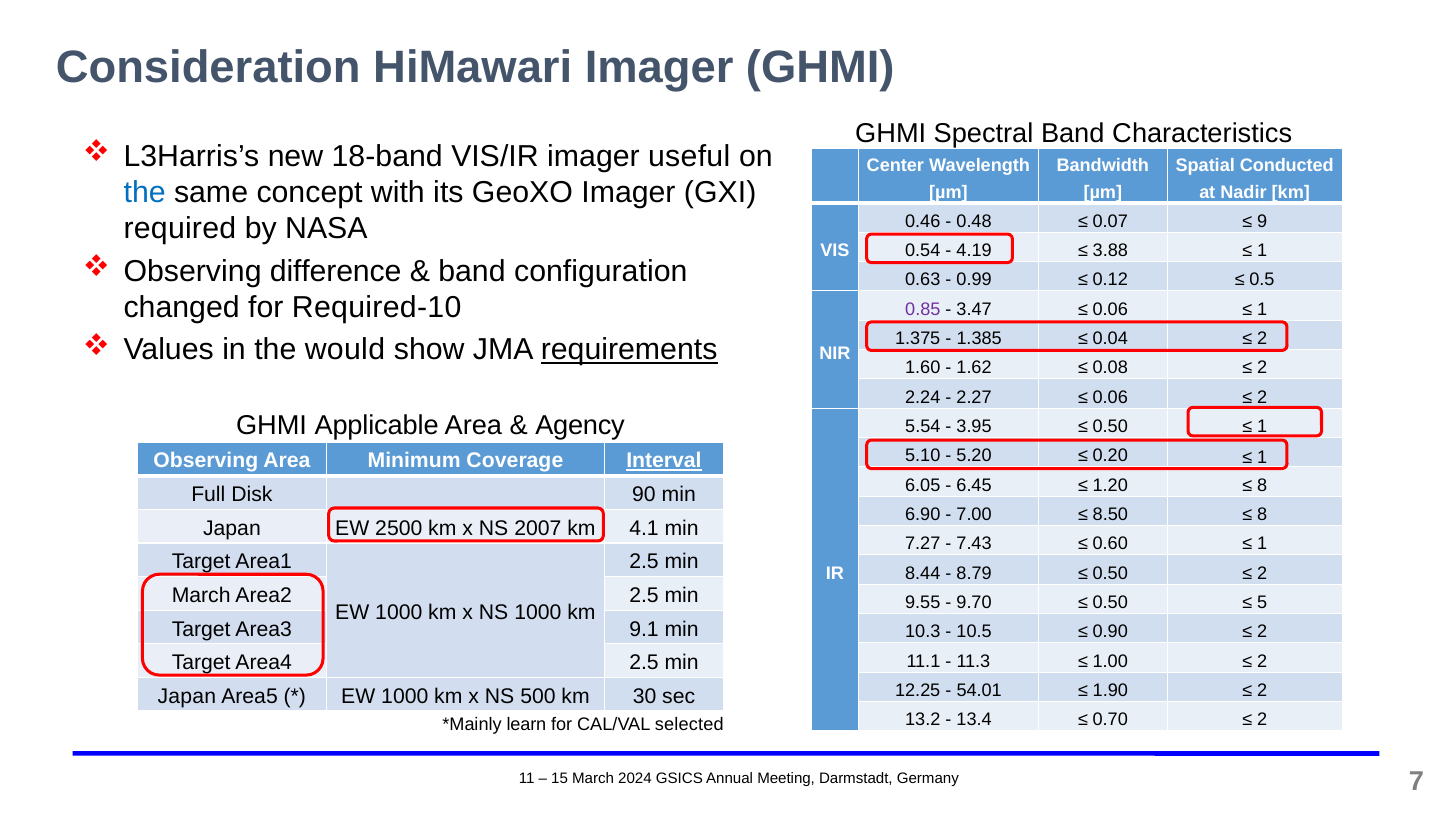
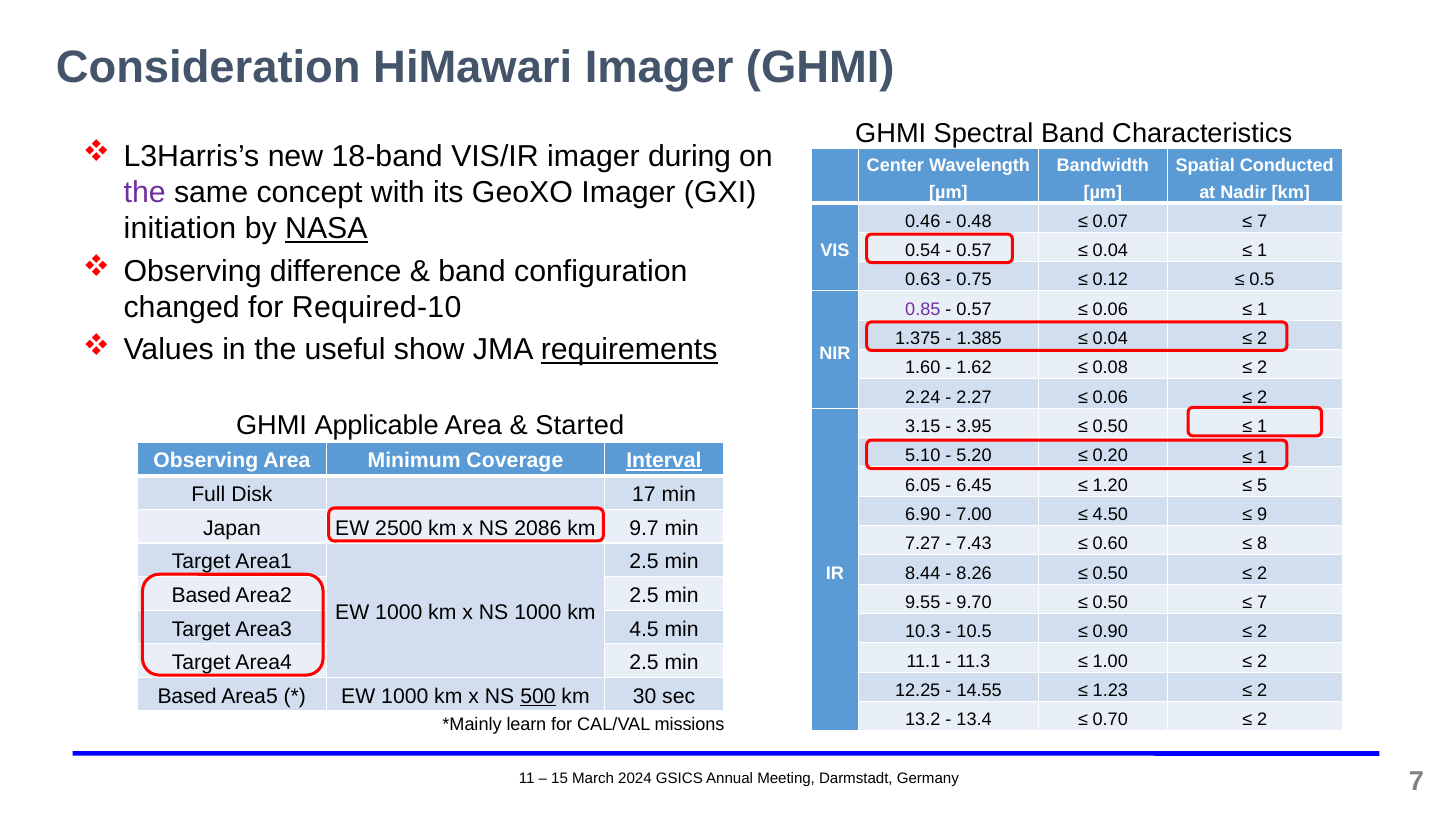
useful: useful -> during
the at (145, 193) colour: blue -> purple
9 at (1262, 221): 9 -> 7
required: required -> initiation
NASA underline: none -> present
4.19 at (974, 251): 4.19 -> 0.57
3.88 at (1110, 251): 3.88 -> 0.04
0.99: 0.99 -> 0.75
3.47 at (974, 309): 3.47 -> 0.57
would: would -> useful
Agency: Agency -> Started
5.54: 5.54 -> 3.15
8 at (1262, 485): 8 -> 5
90: 90 -> 17
8.50: 8.50 -> 4.50
8 at (1262, 514): 8 -> 9
2007: 2007 -> 2086
4.1: 4.1 -> 9.7
1 at (1262, 544): 1 -> 8
8.79: 8.79 -> 8.26
March at (201, 595): March -> Based
5 at (1262, 602): 5 -> 7
9.1: 9.1 -> 4.5
54.01: 54.01 -> 14.55
1.90: 1.90 -> 1.23
Japan at (187, 696): Japan -> Based
500 underline: none -> present
selected: selected -> missions
